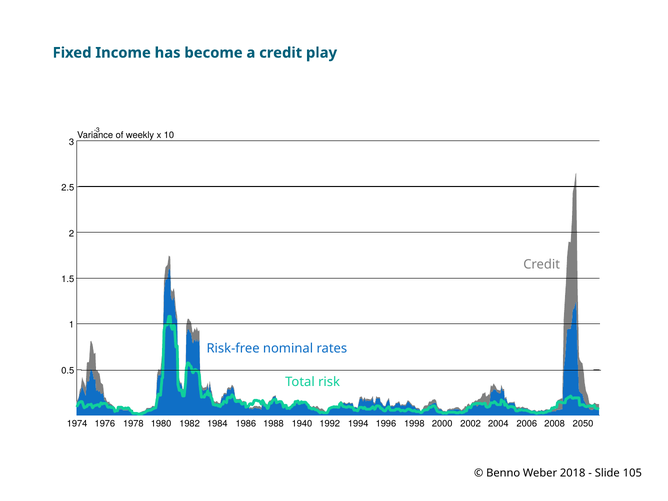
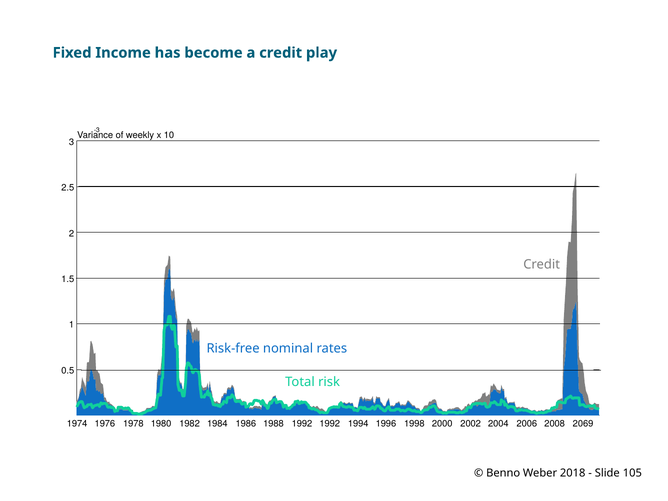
1988 1940: 1940 -> 1992
2050: 2050 -> 2069
